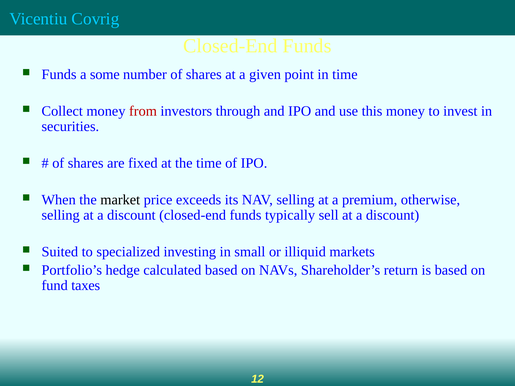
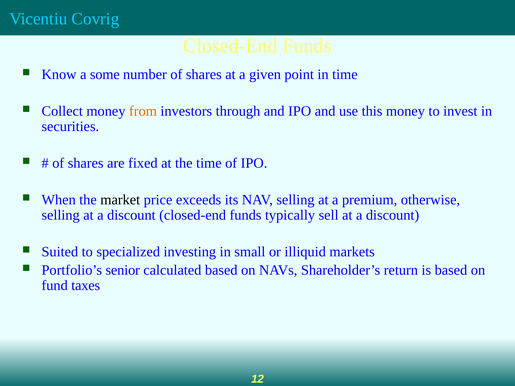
Funds at (59, 75): Funds -> Know
from colour: red -> orange
hedge: hedge -> senior
